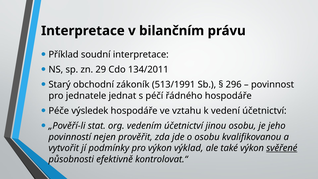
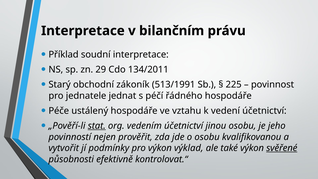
296: 296 -> 225
výsledek: výsledek -> ustálený
stat underline: none -> present
